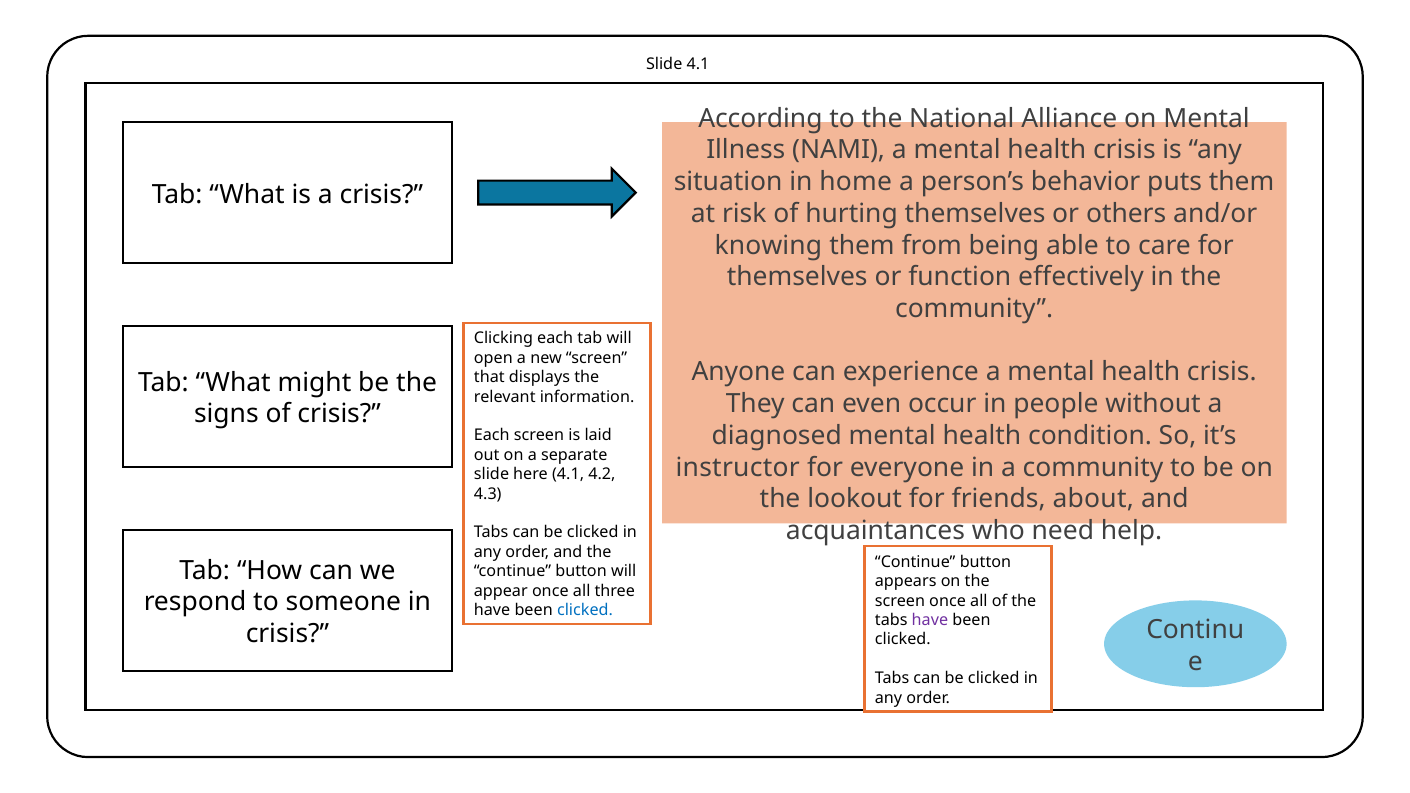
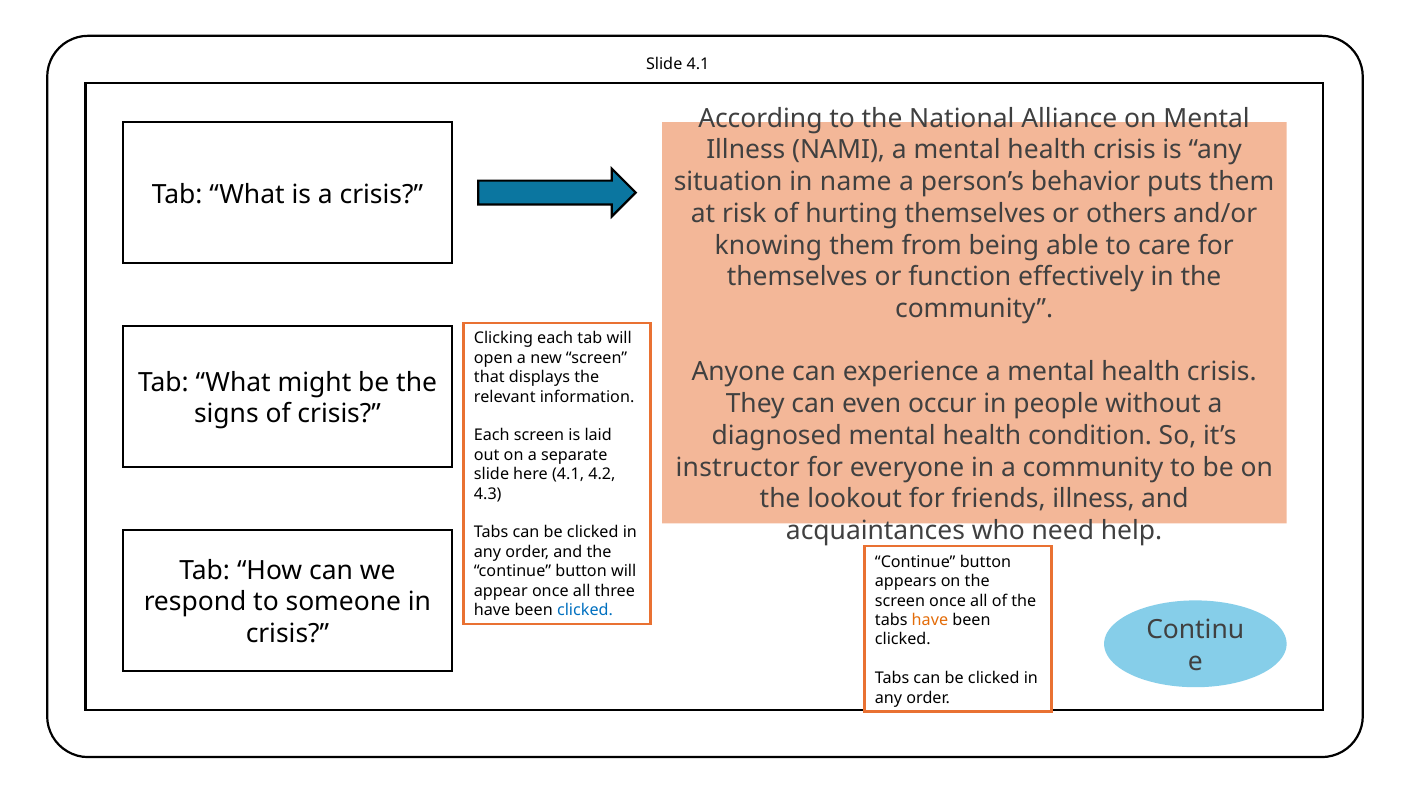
home: home -> name
friends about: about -> illness
have at (930, 620) colour: purple -> orange
